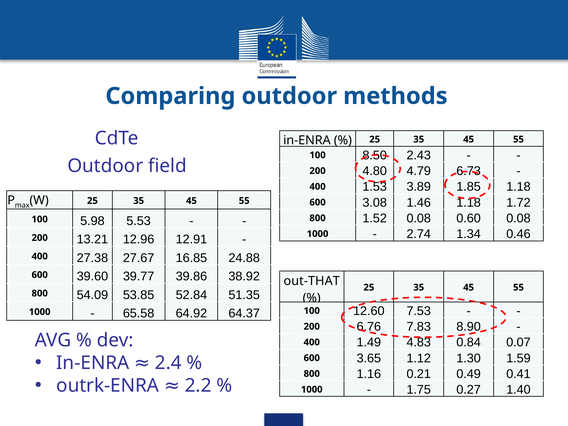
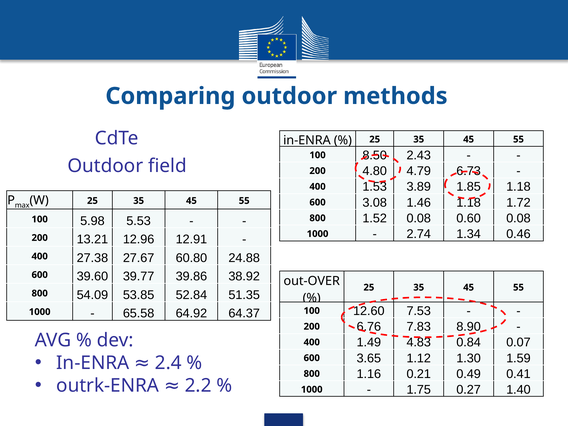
16.85: 16.85 -> 60.80
out-THAT: out-THAT -> out-OVER
